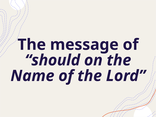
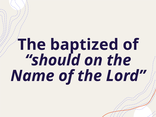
message: message -> baptized
